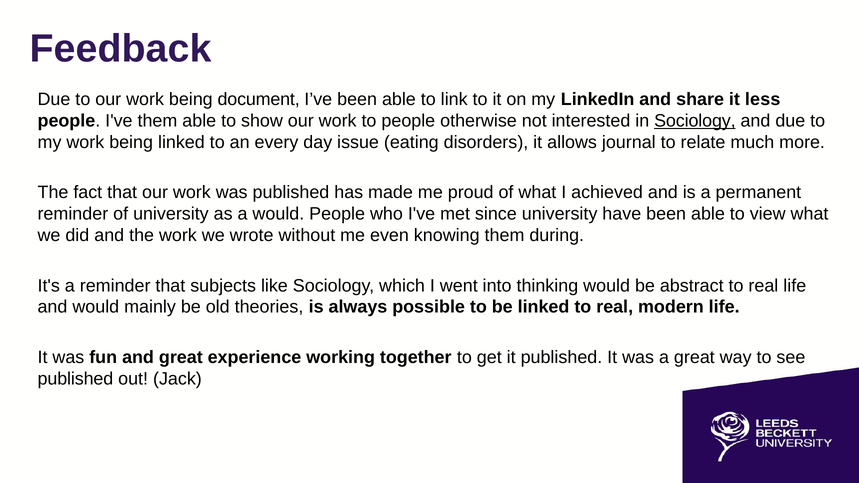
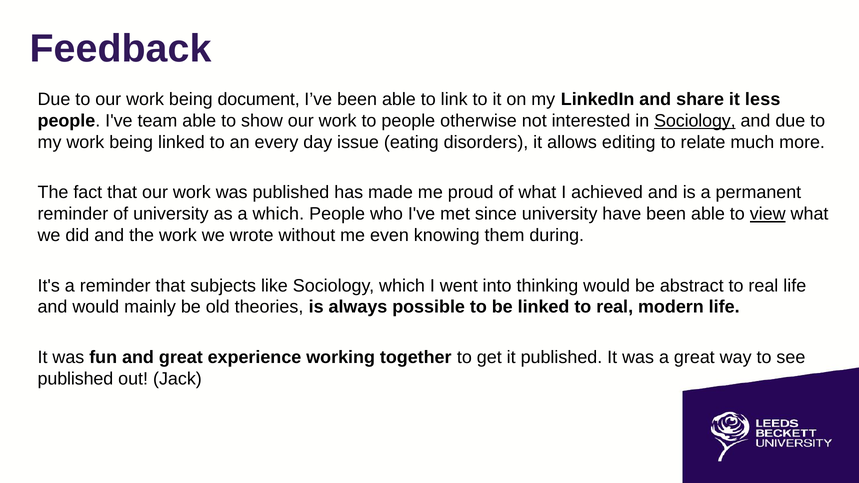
I've them: them -> team
journal: journal -> editing
a would: would -> which
view underline: none -> present
